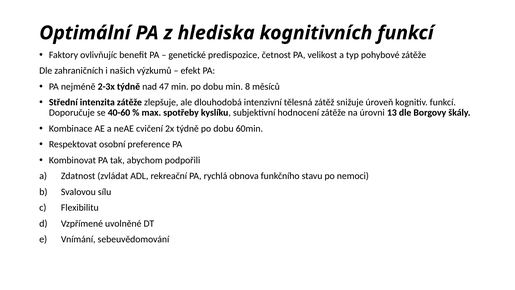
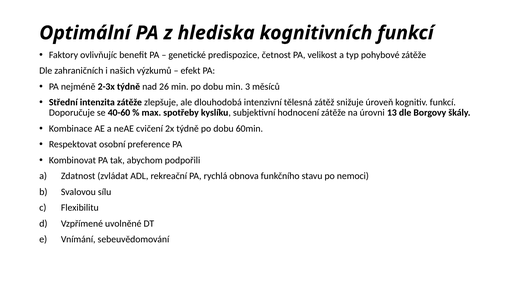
47: 47 -> 26
8: 8 -> 3
